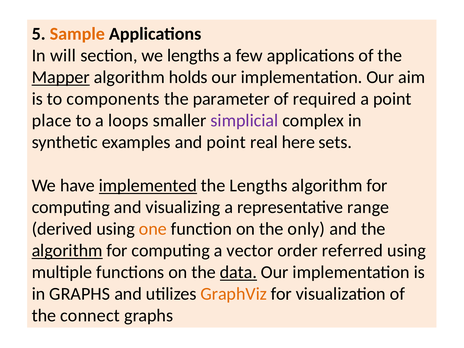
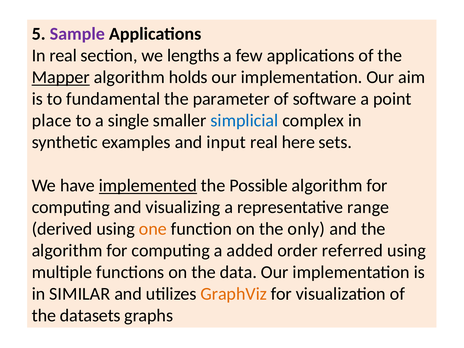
Sample colour: orange -> purple
In will: will -> real
components: components -> fundamental
required: required -> software
loops: loops -> single
simplicial colour: purple -> blue
and point: point -> input
the Lengths: Lengths -> Possible
algorithm at (67, 251) underline: present -> none
vector: vector -> added
data underline: present -> none
in GRAPHS: GRAPHS -> SIMILAR
connect: connect -> datasets
